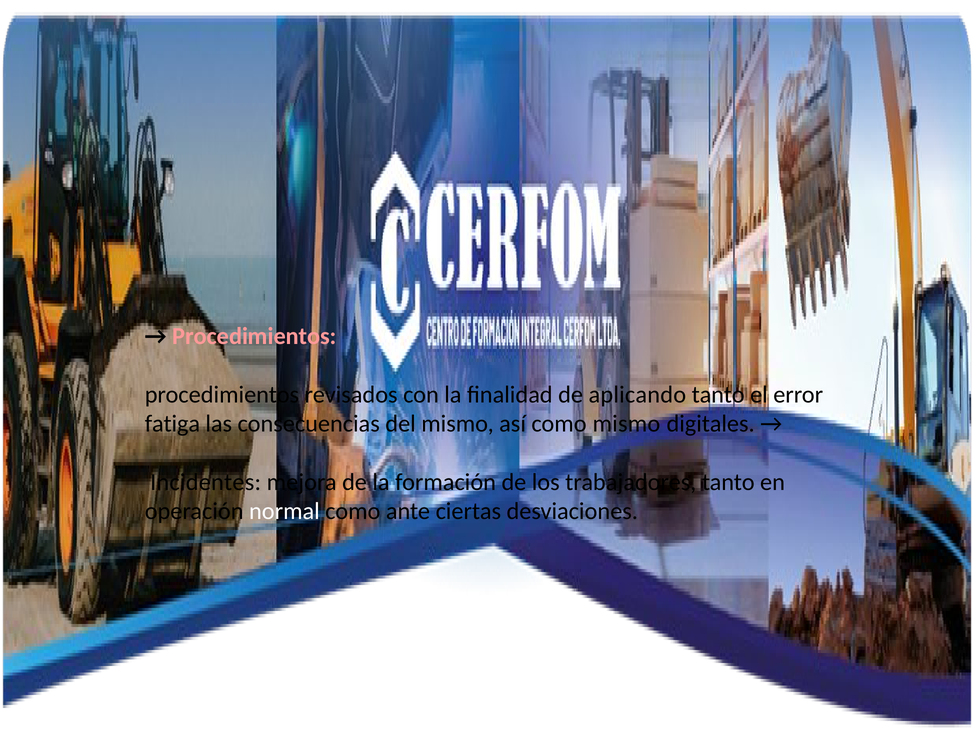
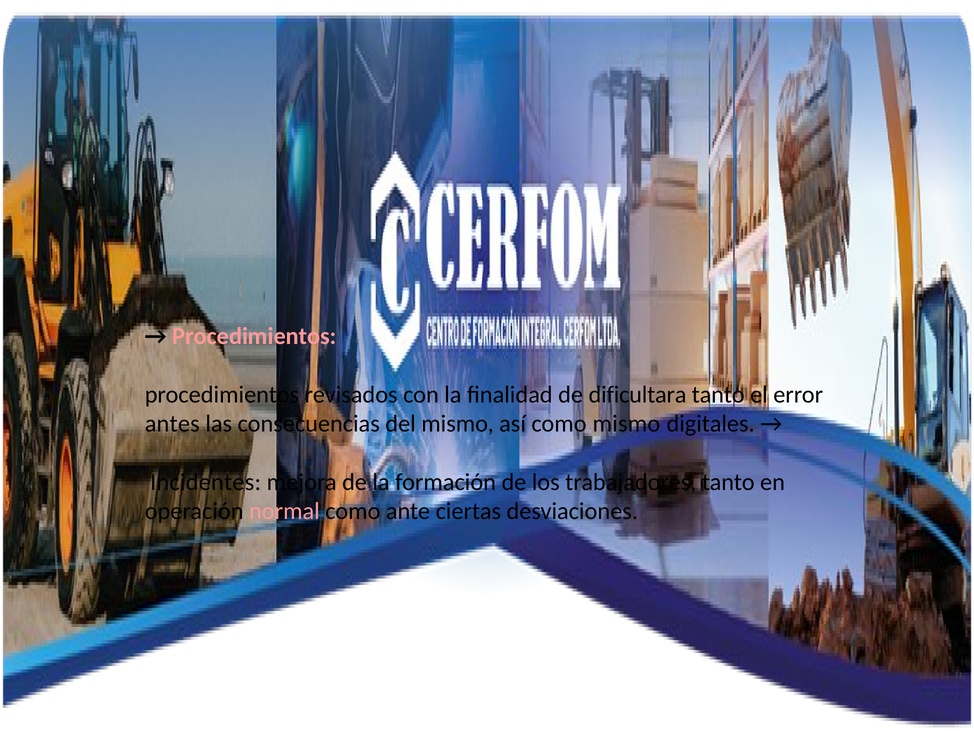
aplicando: aplicando -> dificultara
fatiga: fatiga -> antes
normal colour: white -> pink
